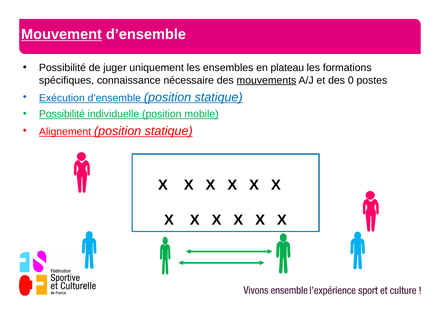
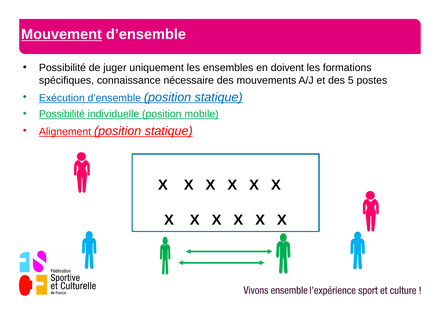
plateau: plateau -> doivent
mouvements underline: present -> none
0: 0 -> 5
